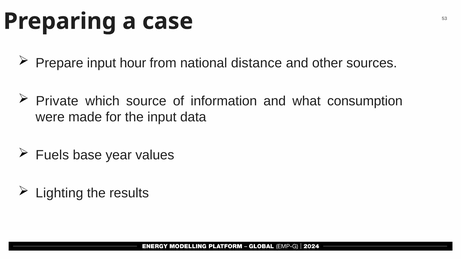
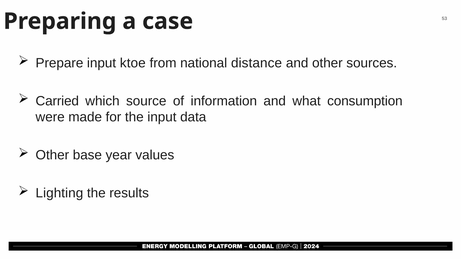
hour: hour -> ktoe
Private: Private -> Carried
Fuels at (52, 155): Fuels -> Other
